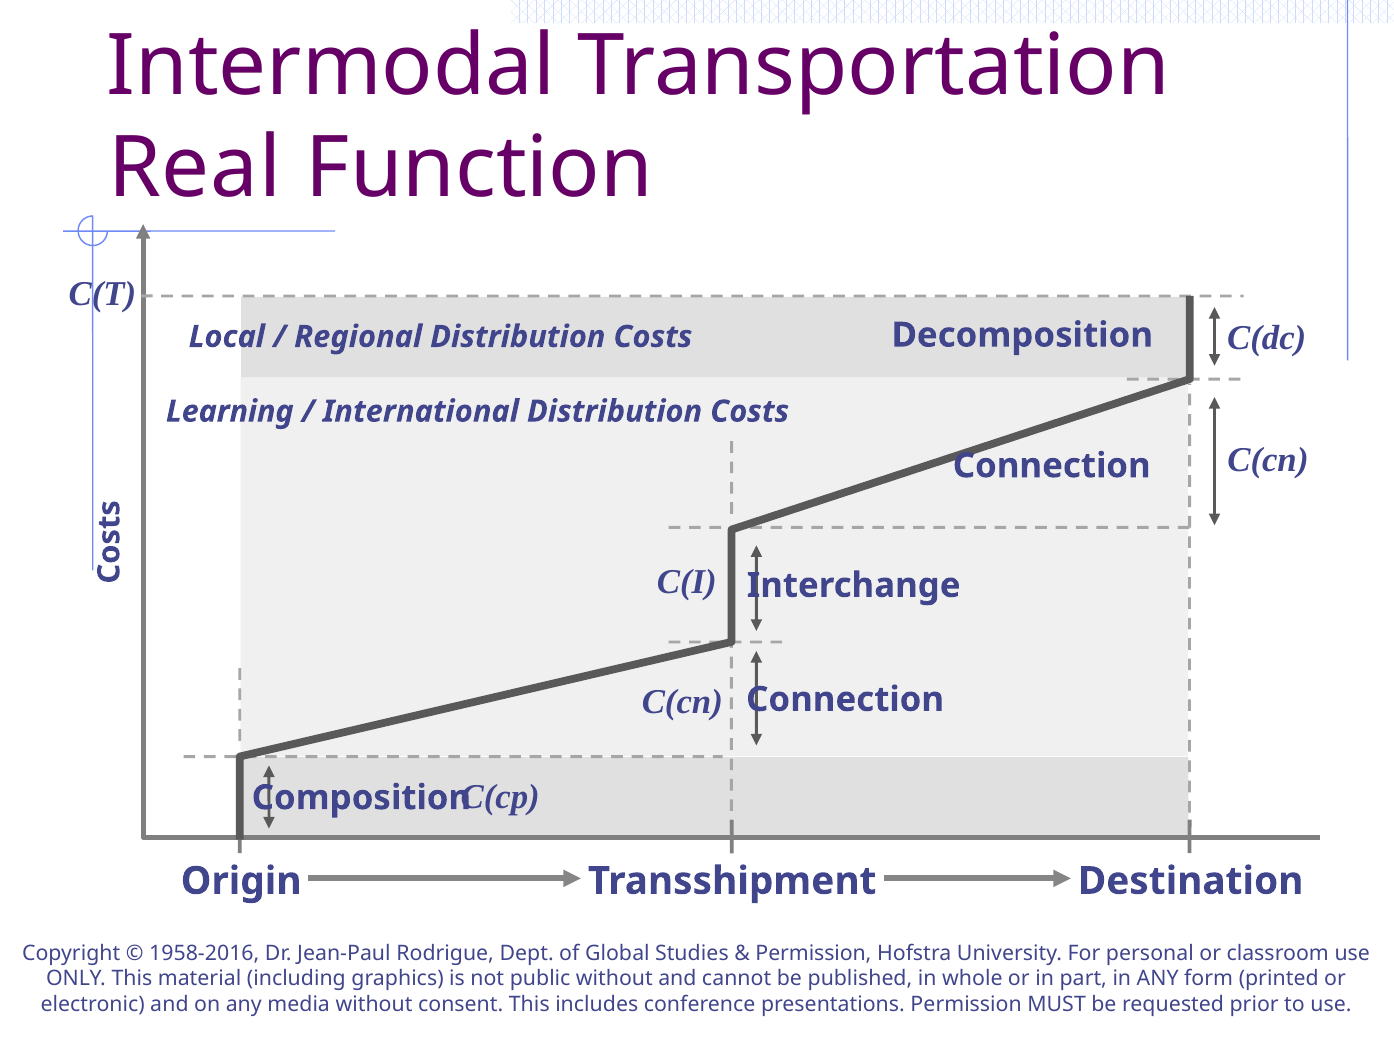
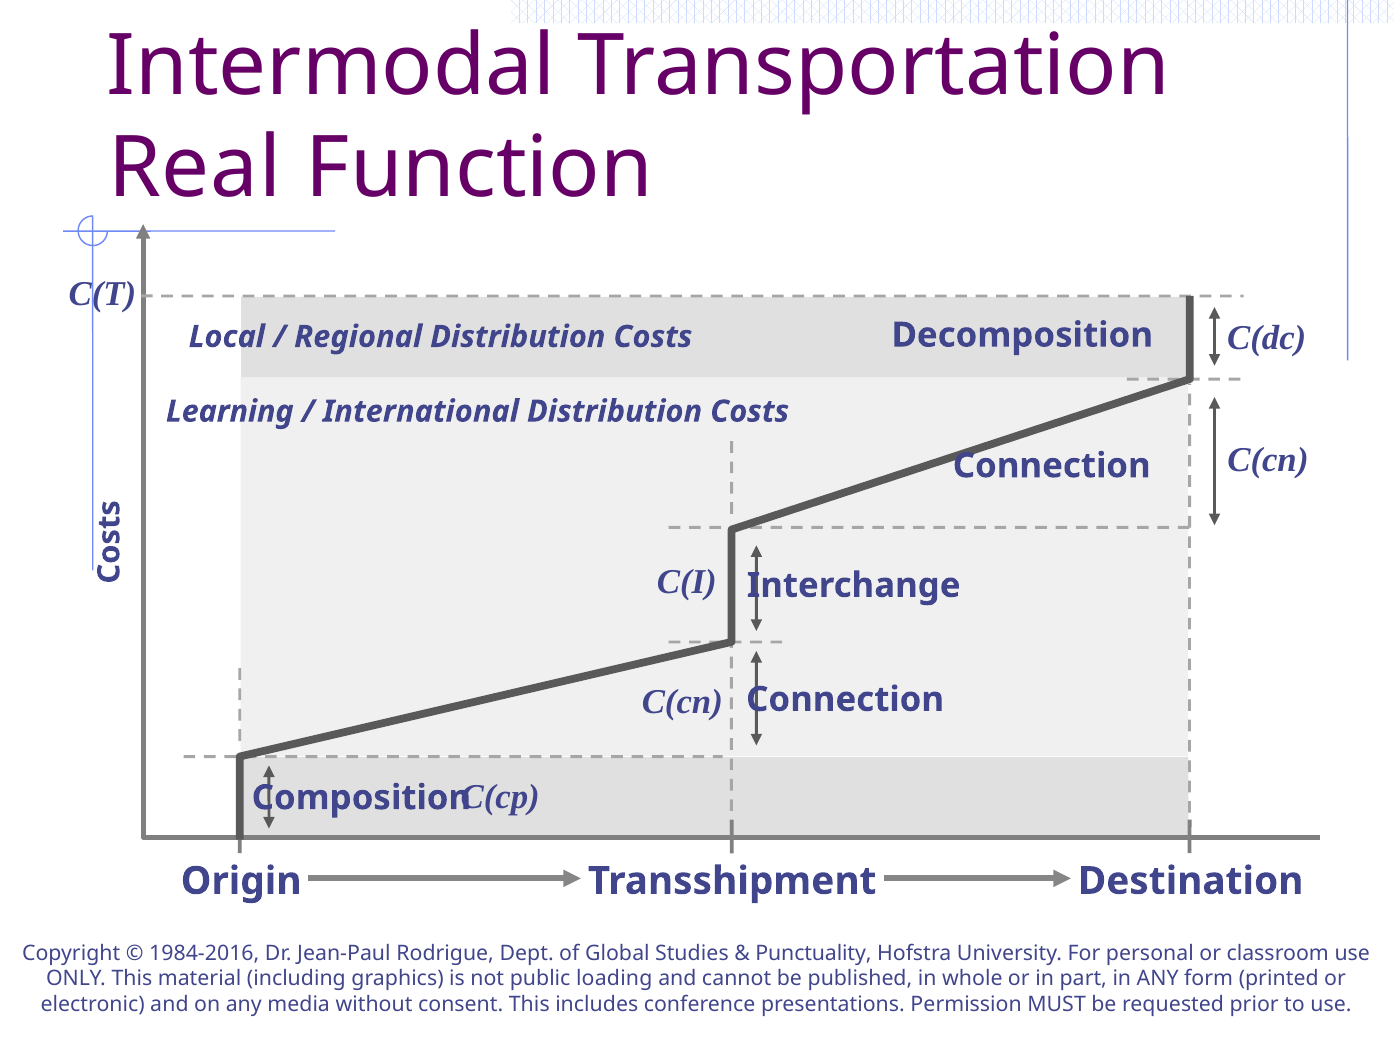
1958-2016: 1958-2016 -> 1984-2016
Permission at (813, 953): Permission -> Punctuality
public without: without -> loading
